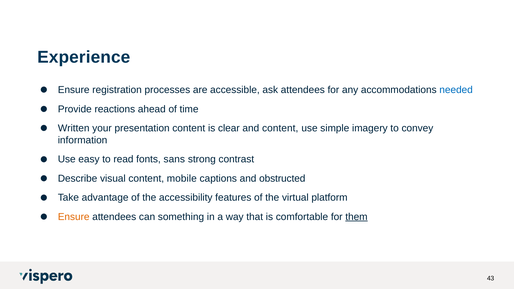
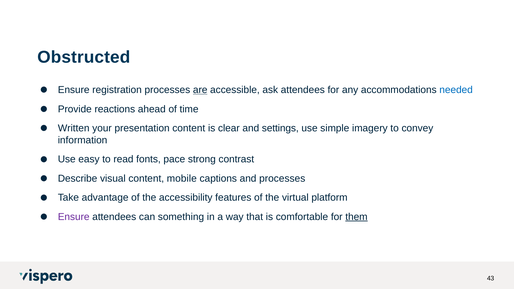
Experience: Experience -> Obstructed
are underline: none -> present
and content: content -> settings
sans: sans -> pace
and obstructed: obstructed -> processes
Ensure at (74, 217) colour: orange -> purple
